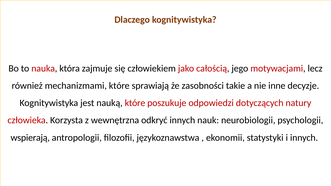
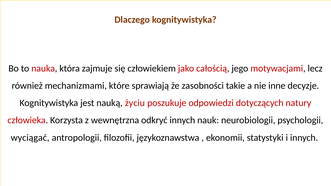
nauką które: które -> życiu
wspierają: wspierają -> wyciągać
